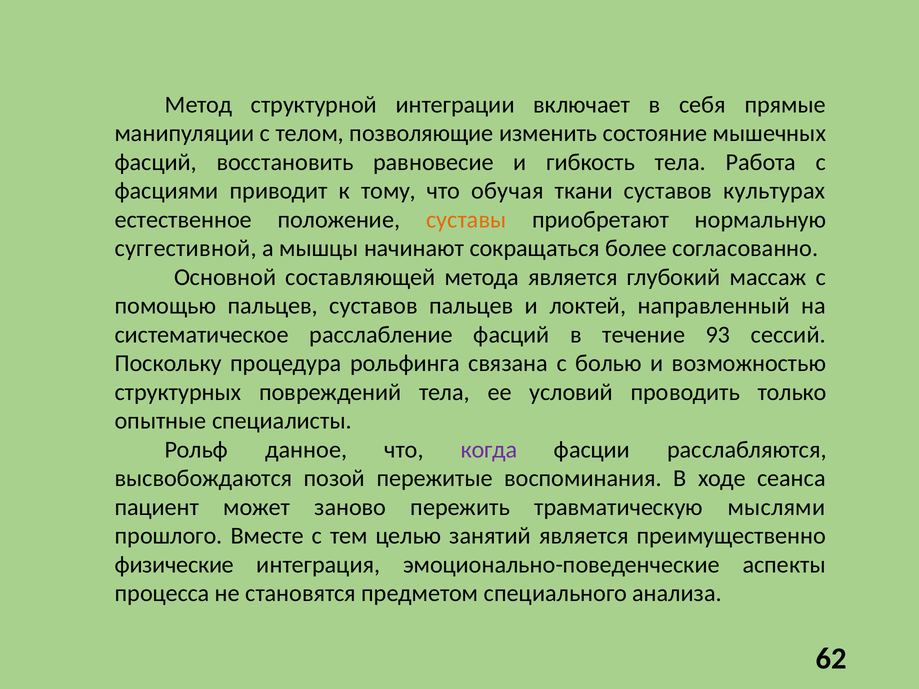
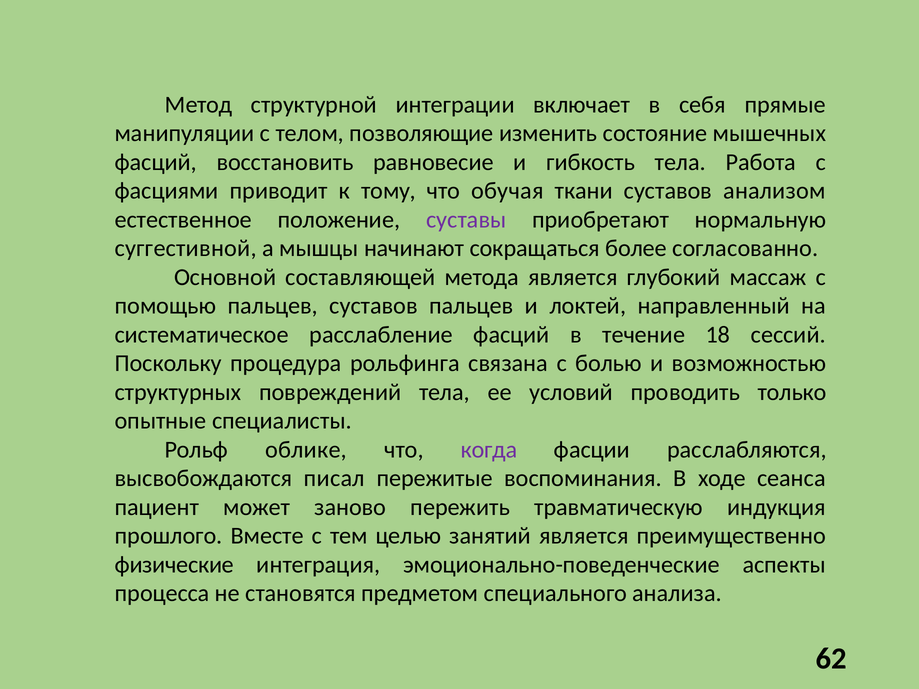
культурах: культурах -> анализом
суставы colour: orange -> purple
93: 93 -> 18
данное: данное -> облике
позой: позой -> писал
мыслями: мыслями -> индукция
